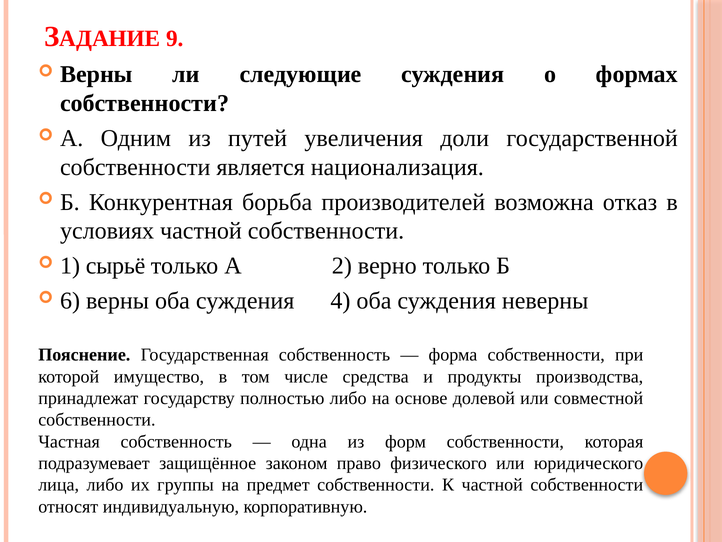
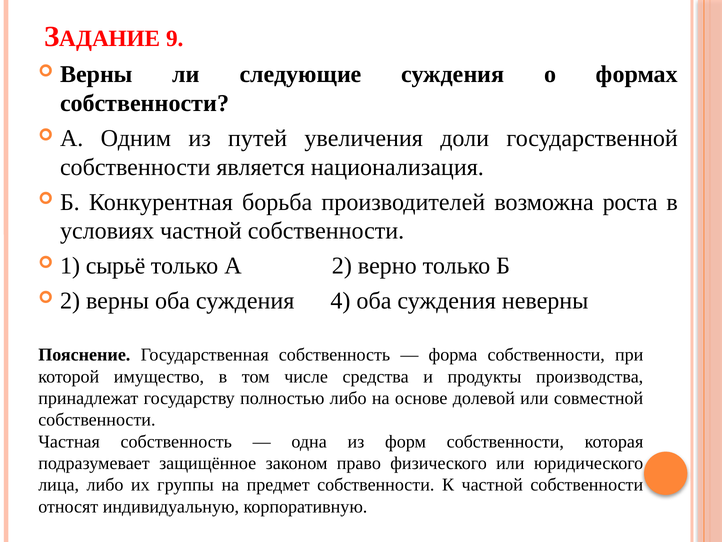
отказ: отказ -> роста
6 at (70, 301): 6 -> 2
